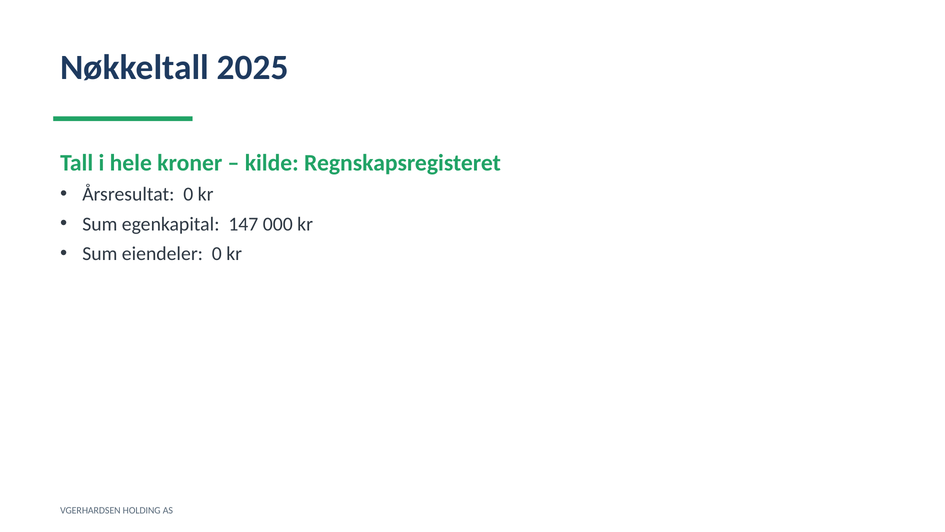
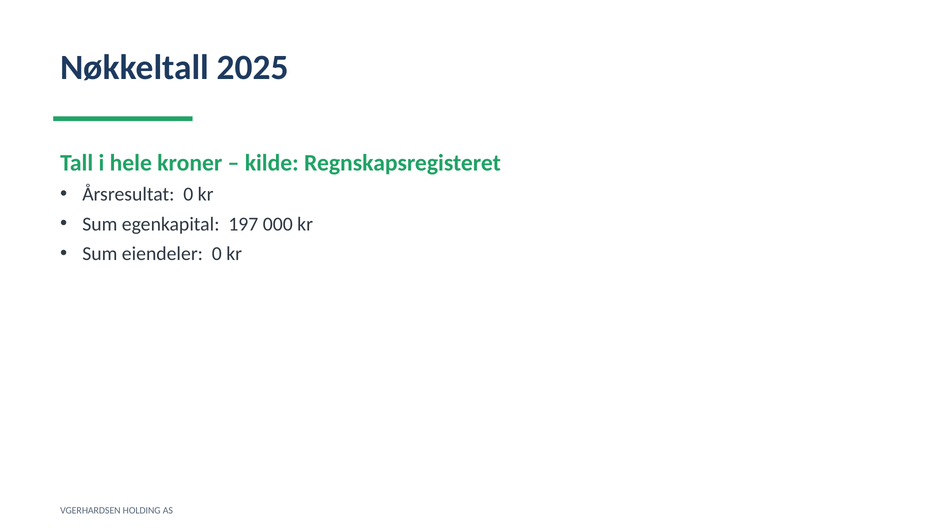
147: 147 -> 197
